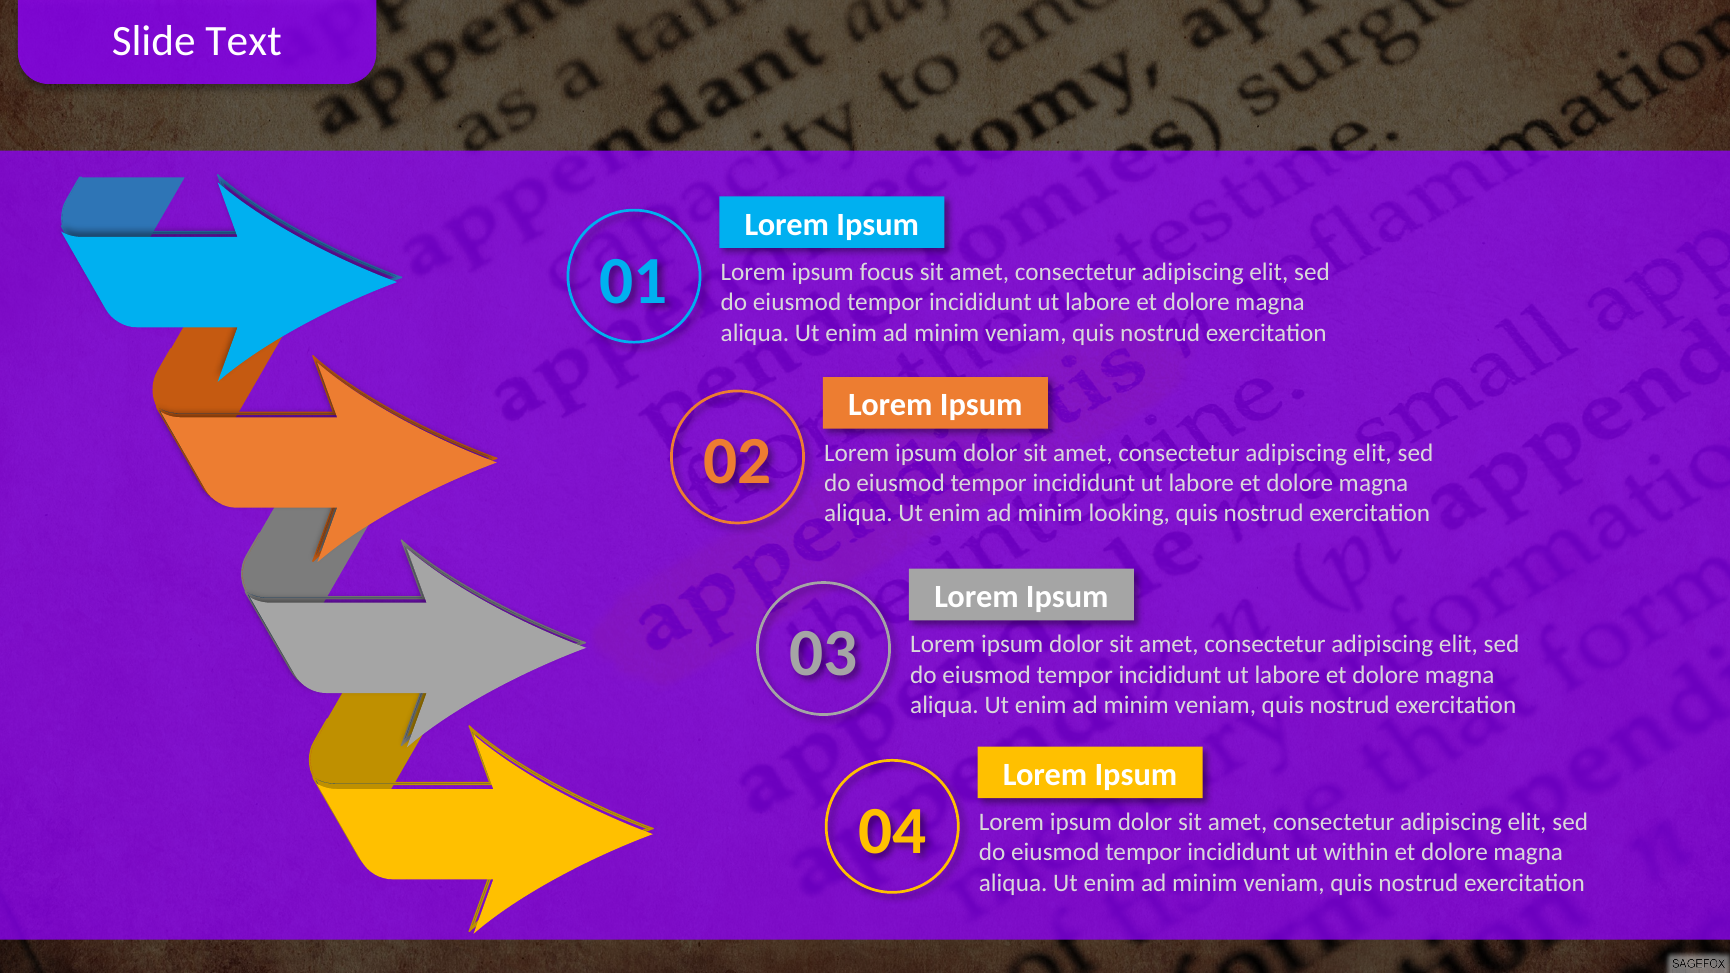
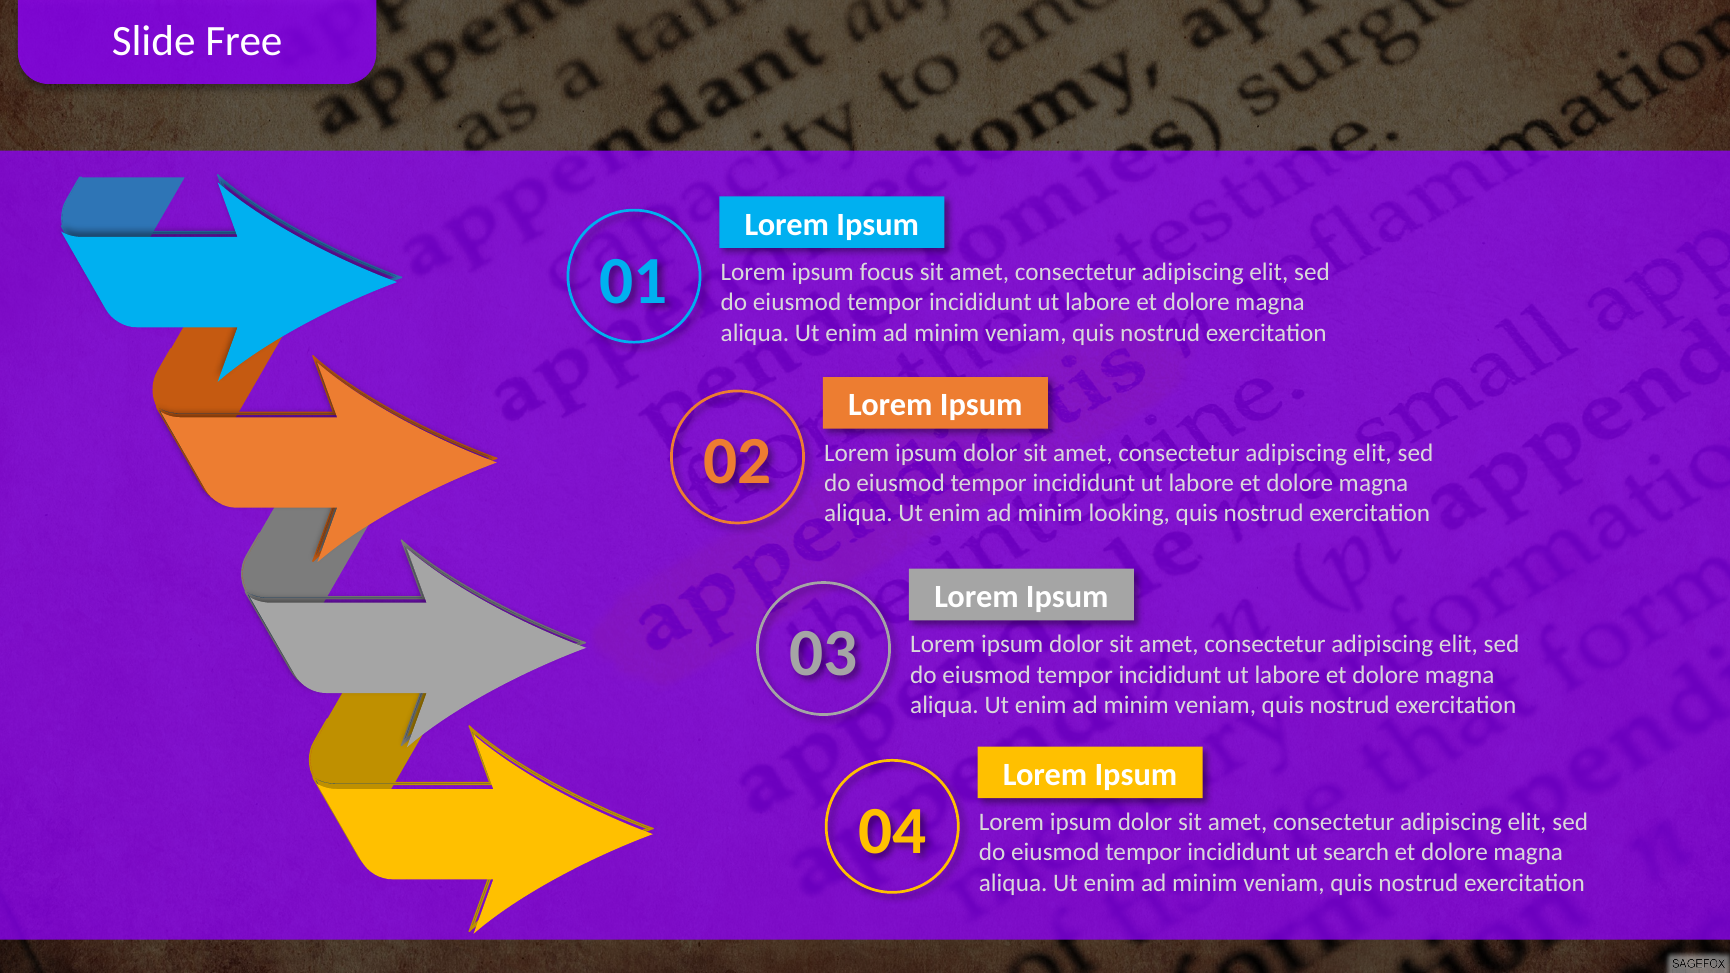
Text: Text -> Free
within: within -> search
